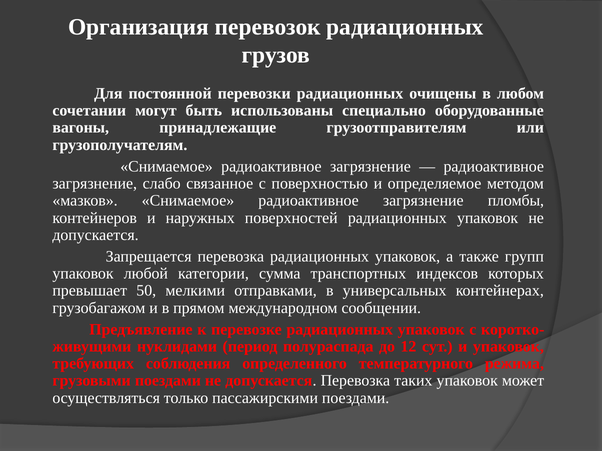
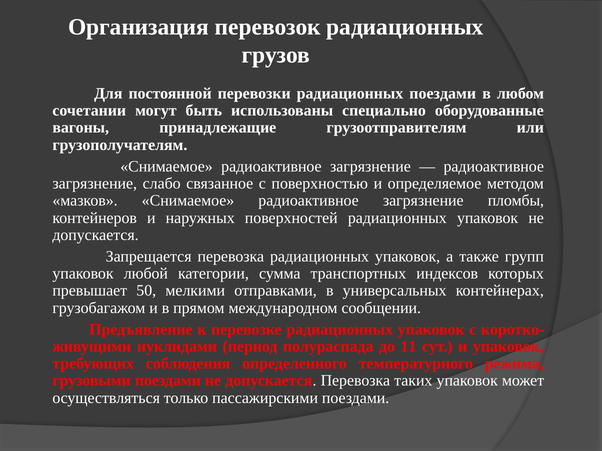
радиационных очищены: очищены -> поездами
12: 12 -> 11
